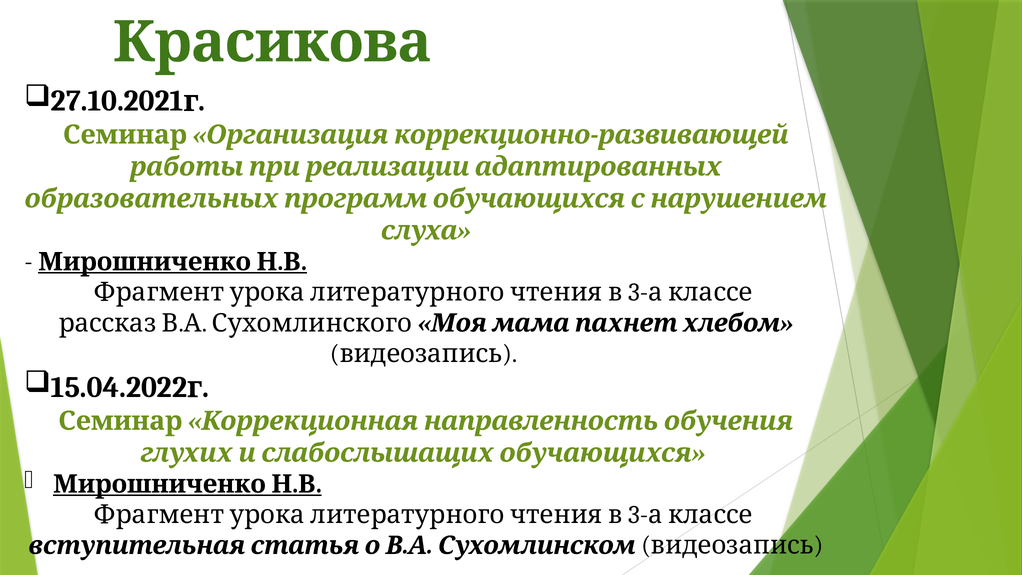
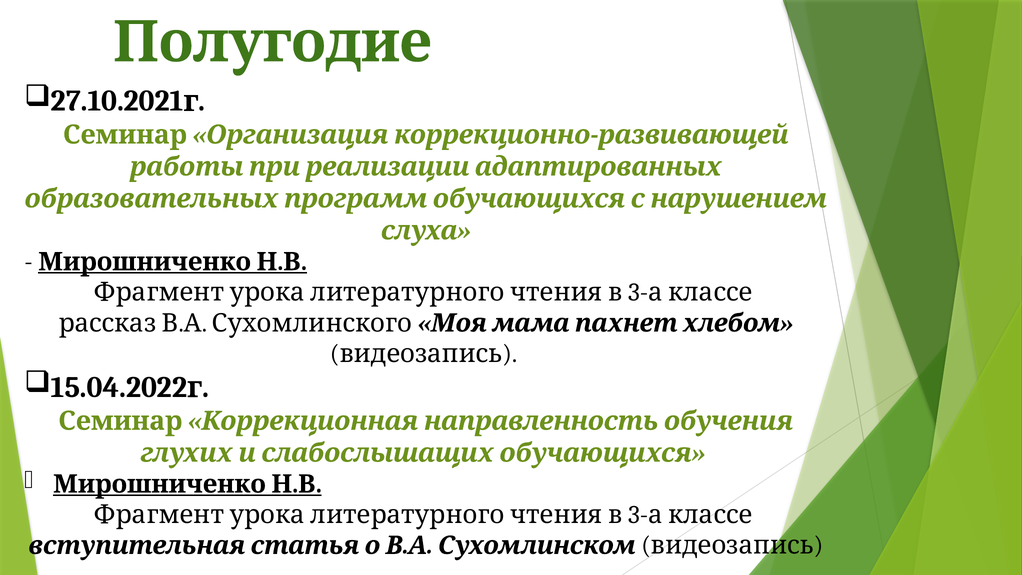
Красикова: Красикова -> Полугодие
